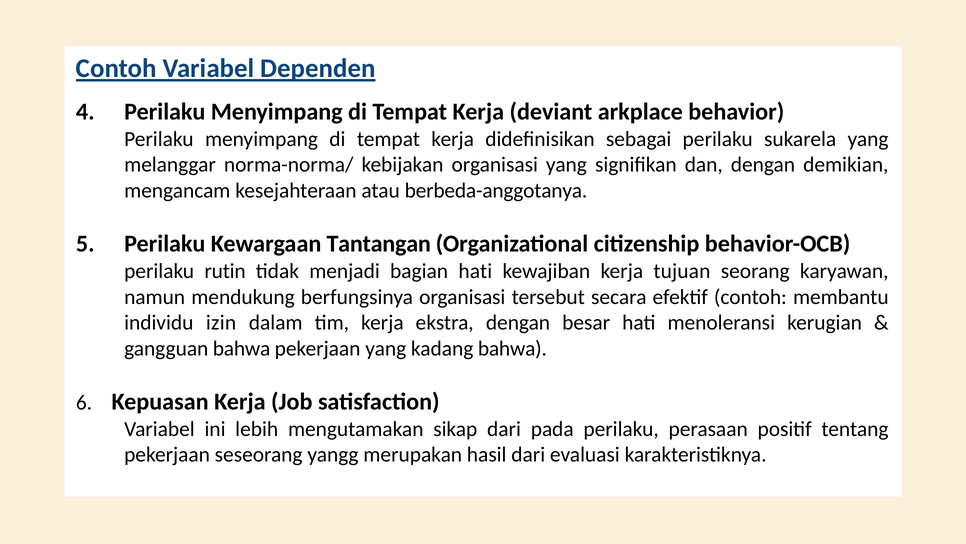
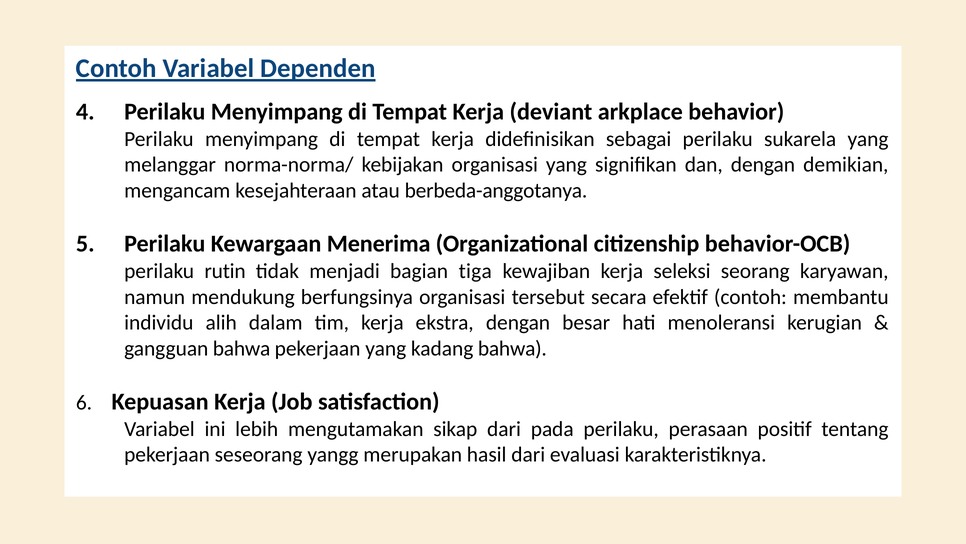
Tantangan: Tantangan -> Menerima
bagian hati: hati -> tiga
tujuan: tujuan -> seleksi
izin: izin -> alih
